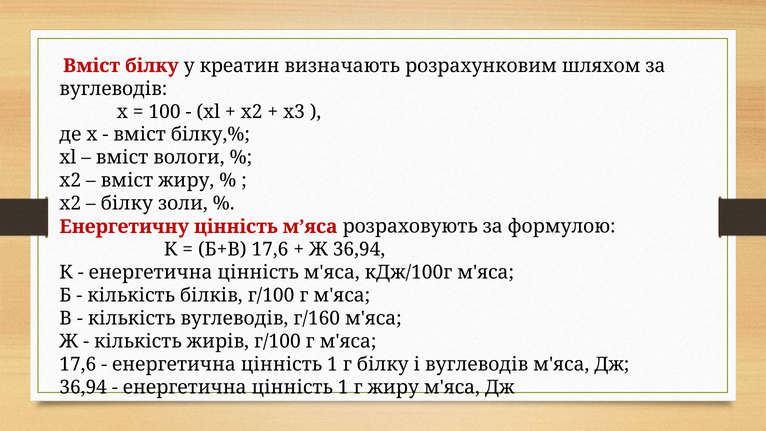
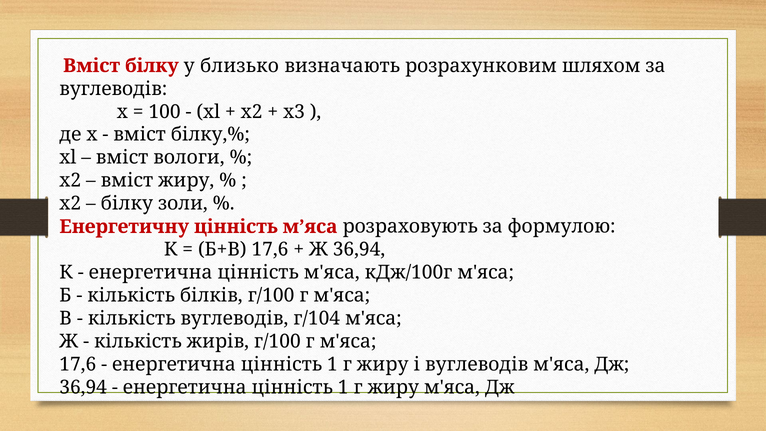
креатин: креатин -> близько
г/160: г/160 -> г/104
білку at (383, 364): білку -> жиру
